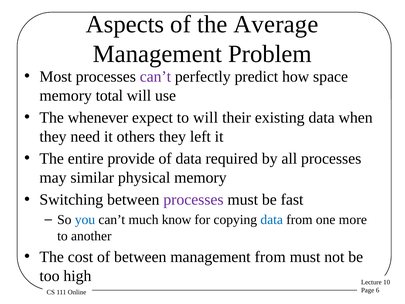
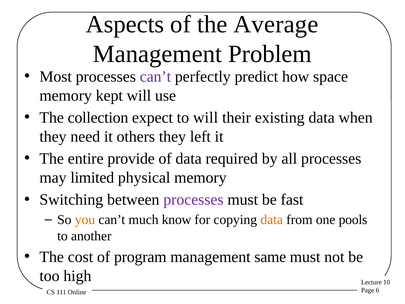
total: total -> kept
whenever: whenever -> collection
similar: similar -> limited
you colour: blue -> orange
data at (272, 220) colour: blue -> orange
more: more -> pools
of between: between -> program
management from: from -> same
